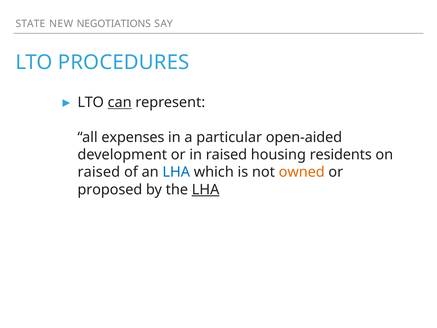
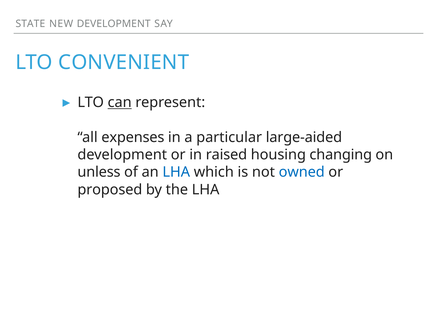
NEW NEGOTIATIONS: NEGOTIATIONS -> DEVELOPMENT
PROCEDURES: PROCEDURES -> CONVENIENT
open-aided: open-aided -> large-aided
residents: residents -> changing
raised at (99, 172): raised -> unless
owned colour: orange -> blue
LHA at (206, 189) underline: present -> none
